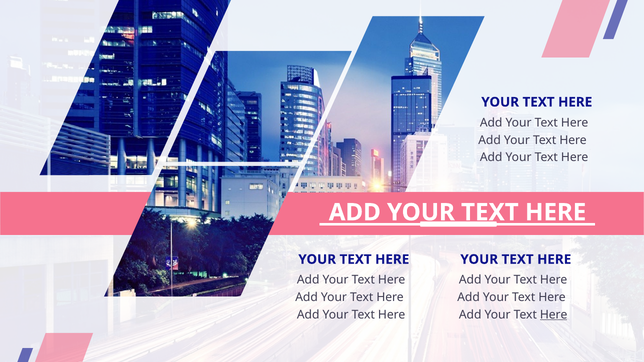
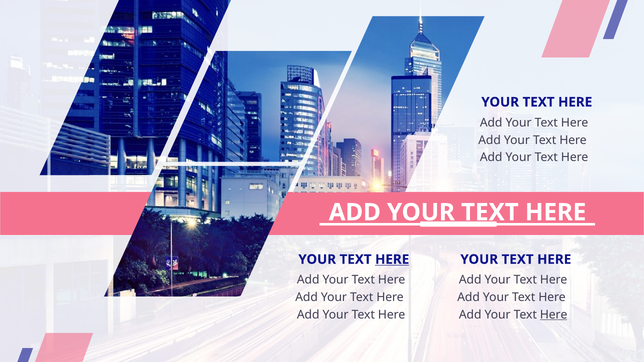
HERE at (392, 260) underline: none -> present
